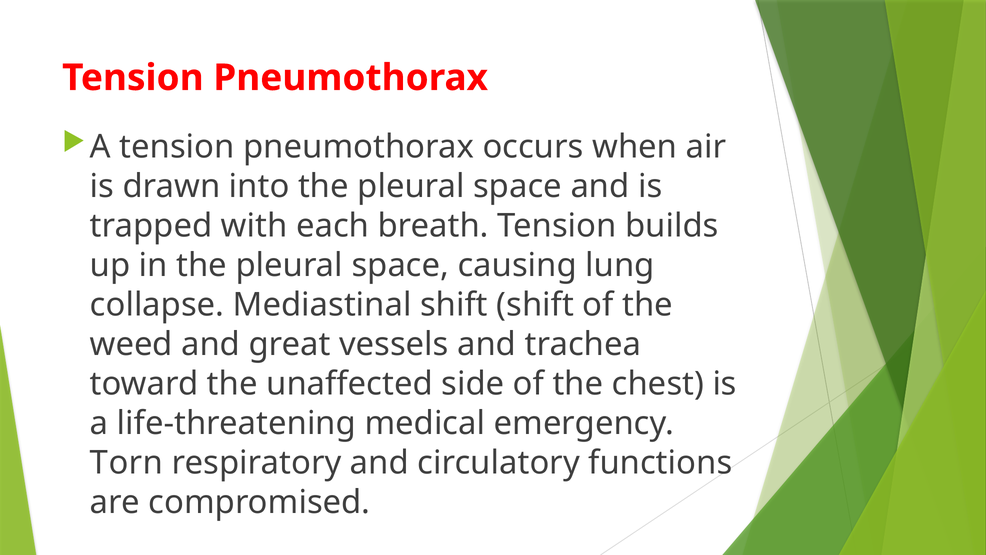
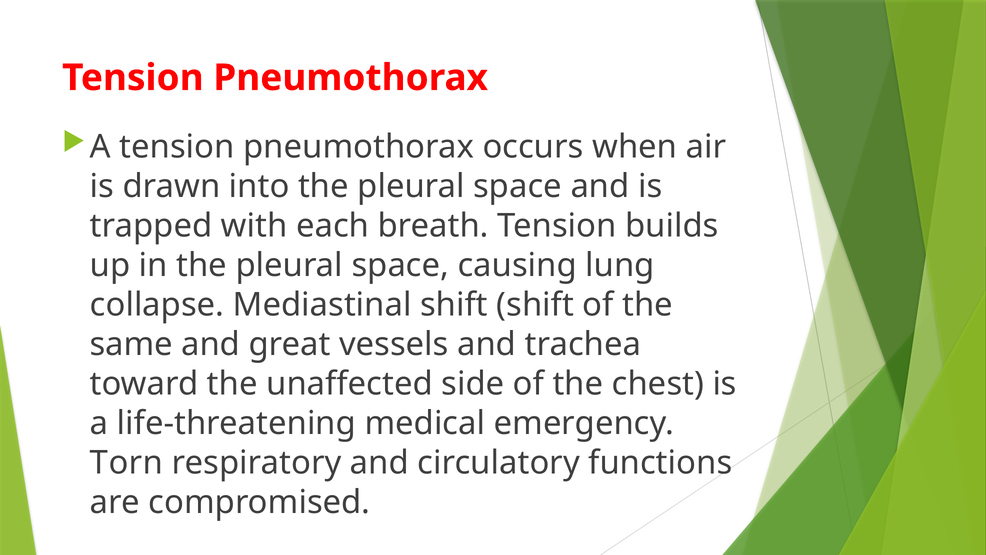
weed: weed -> same
